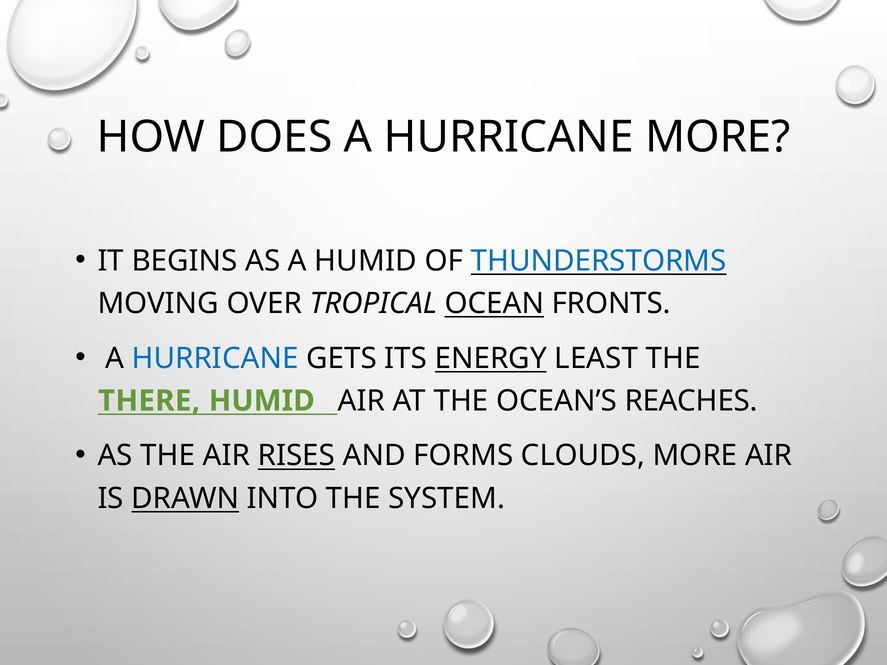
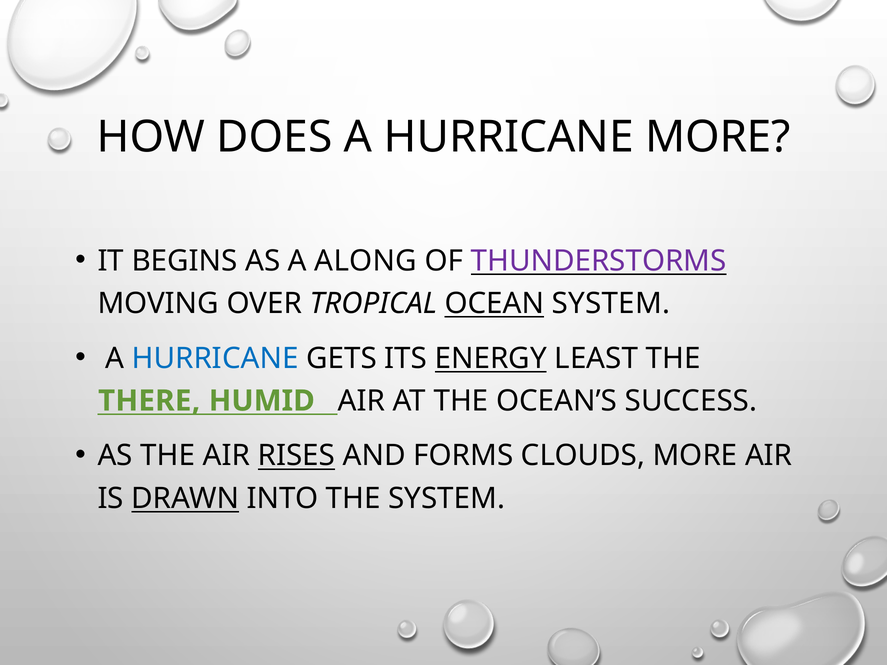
A HUMID: HUMID -> ALONG
THUNDERSTORMS colour: blue -> purple
OCEAN FRONTS: FRONTS -> SYSTEM
REACHES: REACHES -> SUCCESS
